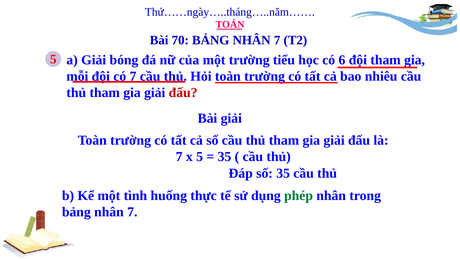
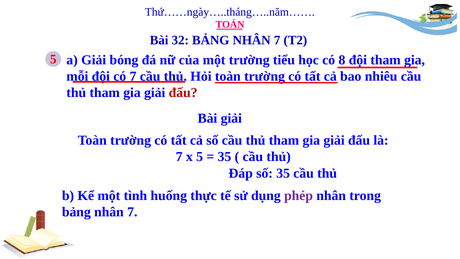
70: 70 -> 32
6: 6 -> 8
phép colour: green -> purple
